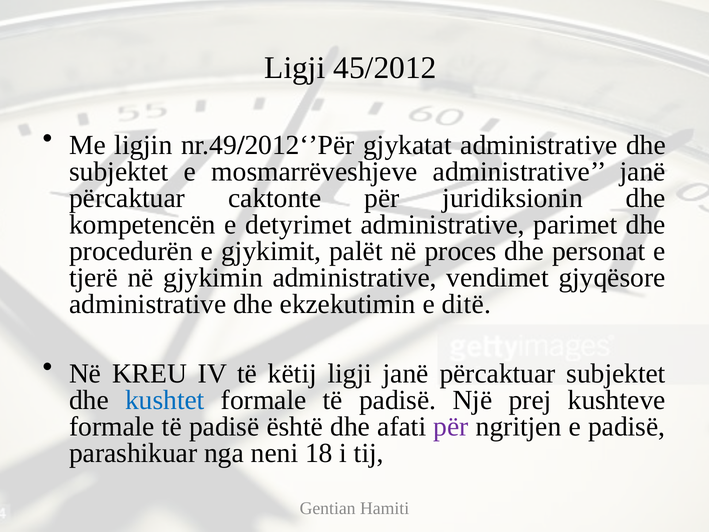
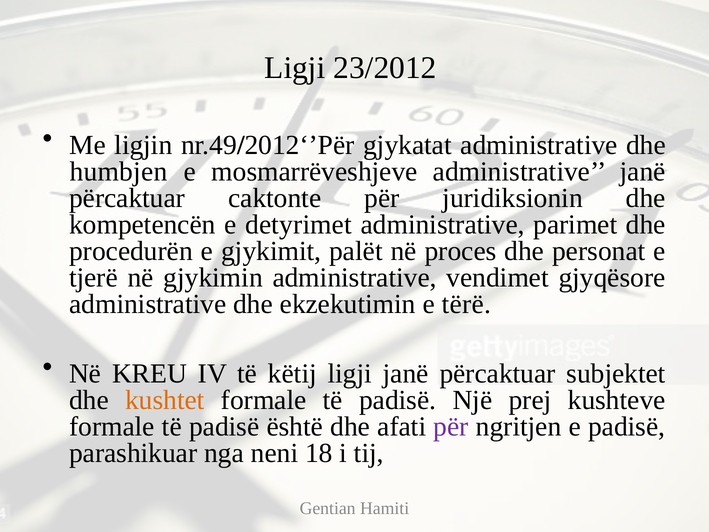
45/2012: 45/2012 -> 23/2012
subjektet at (119, 171): subjektet -> humbjen
ditë: ditë -> tërë
kushtet colour: blue -> orange
